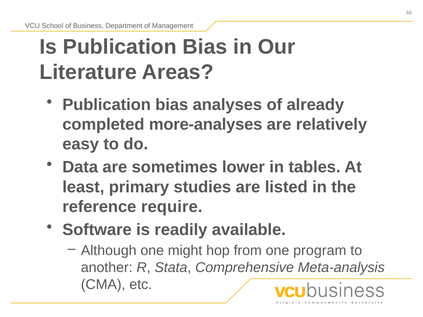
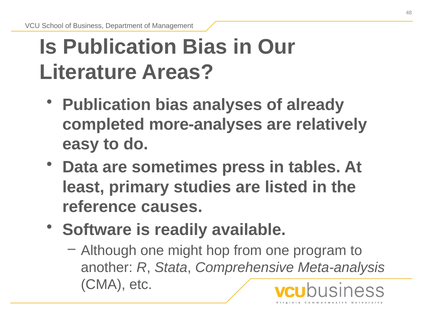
lower: lower -> press
require: require -> causes
